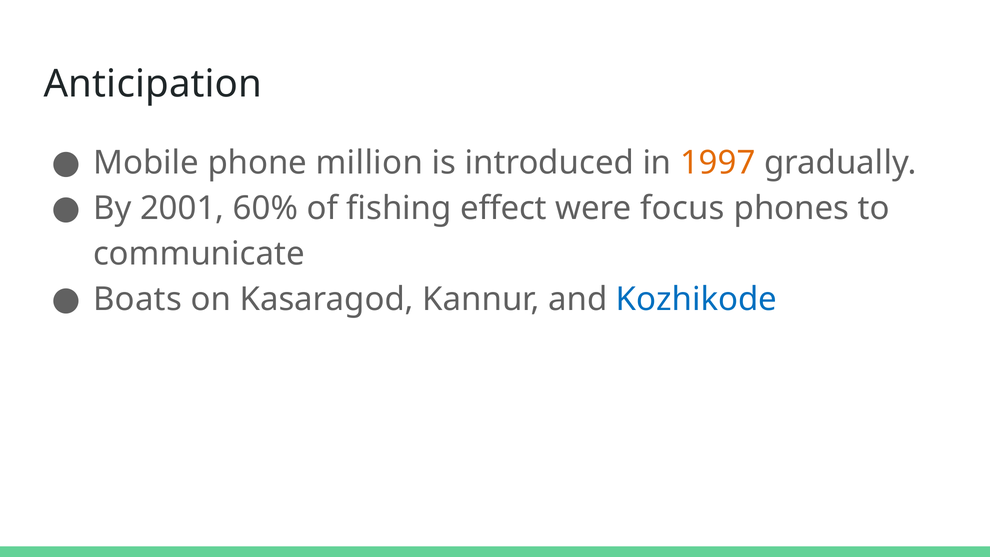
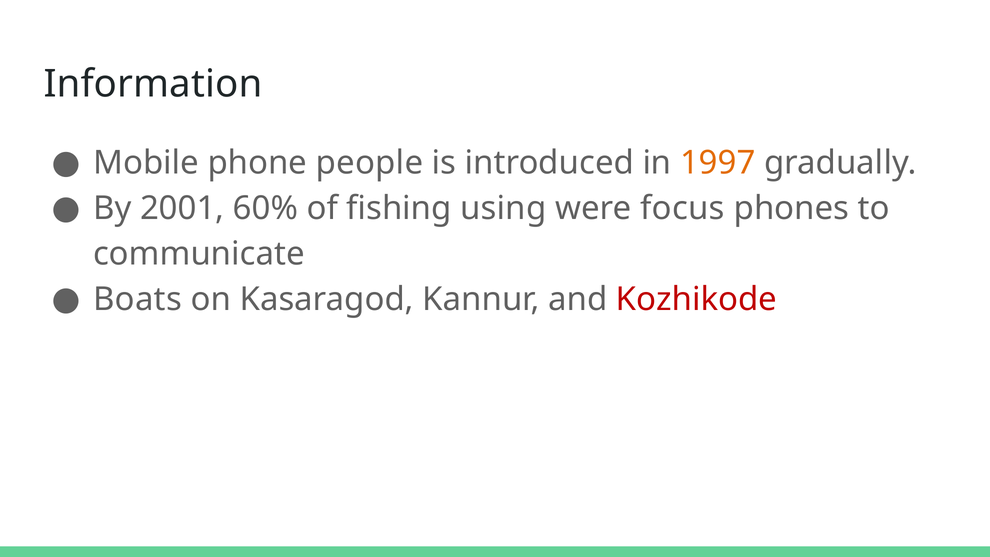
Anticipation: Anticipation -> Information
million: million -> people
effect: effect -> using
Kozhikode colour: blue -> red
